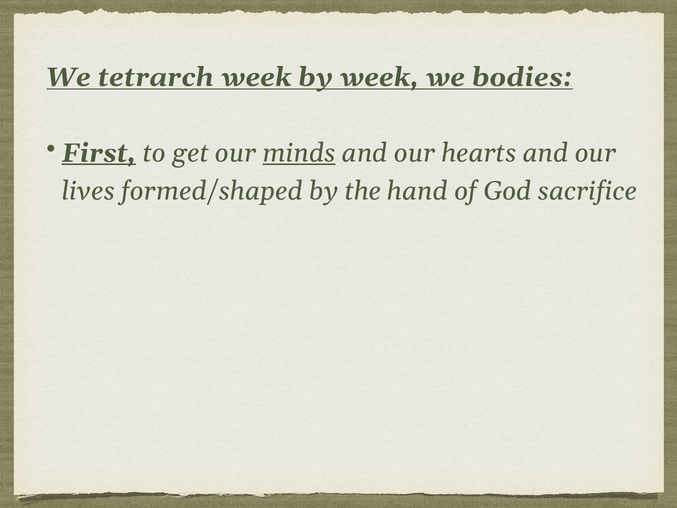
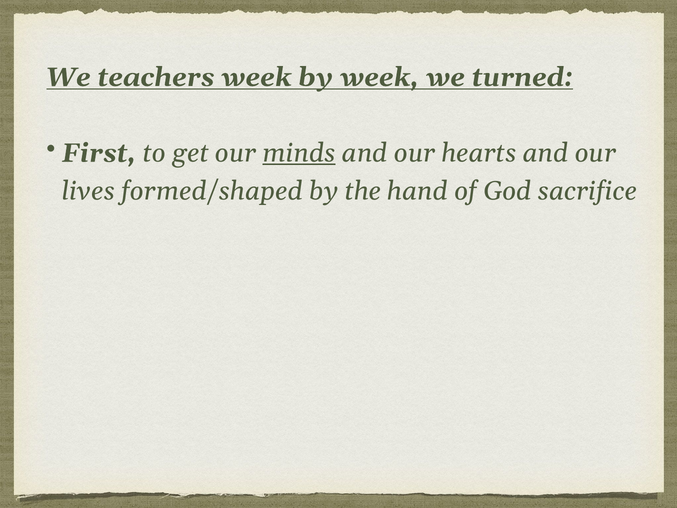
tetrarch: tetrarch -> teachers
bodies: bodies -> turned
First underline: present -> none
